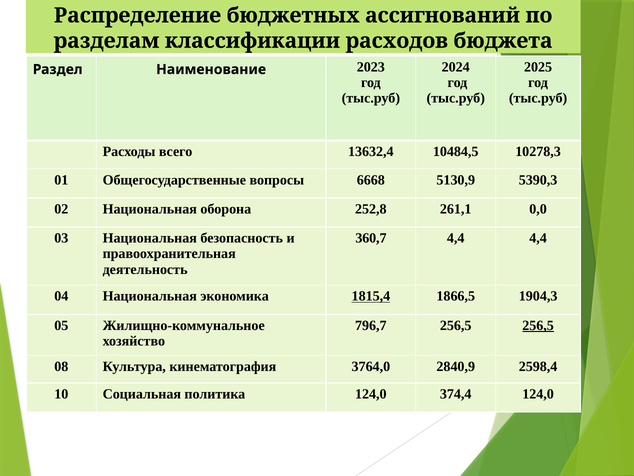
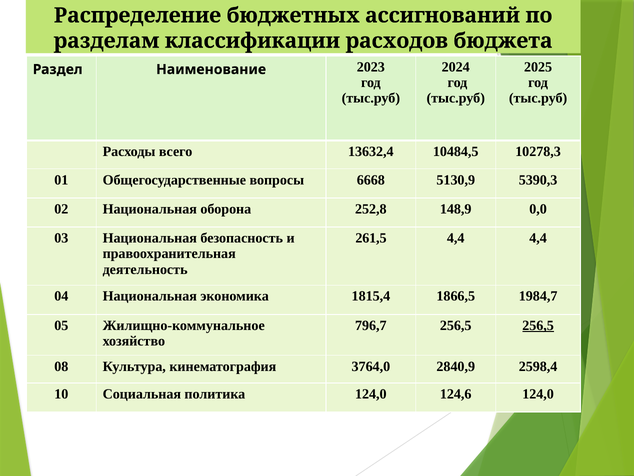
261,1: 261,1 -> 148,9
360,7: 360,7 -> 261,5
1815,4 underline: present -> none
1904,3: 1904,3 -> 1984,7
374,4: 374,4 -> 124,6
